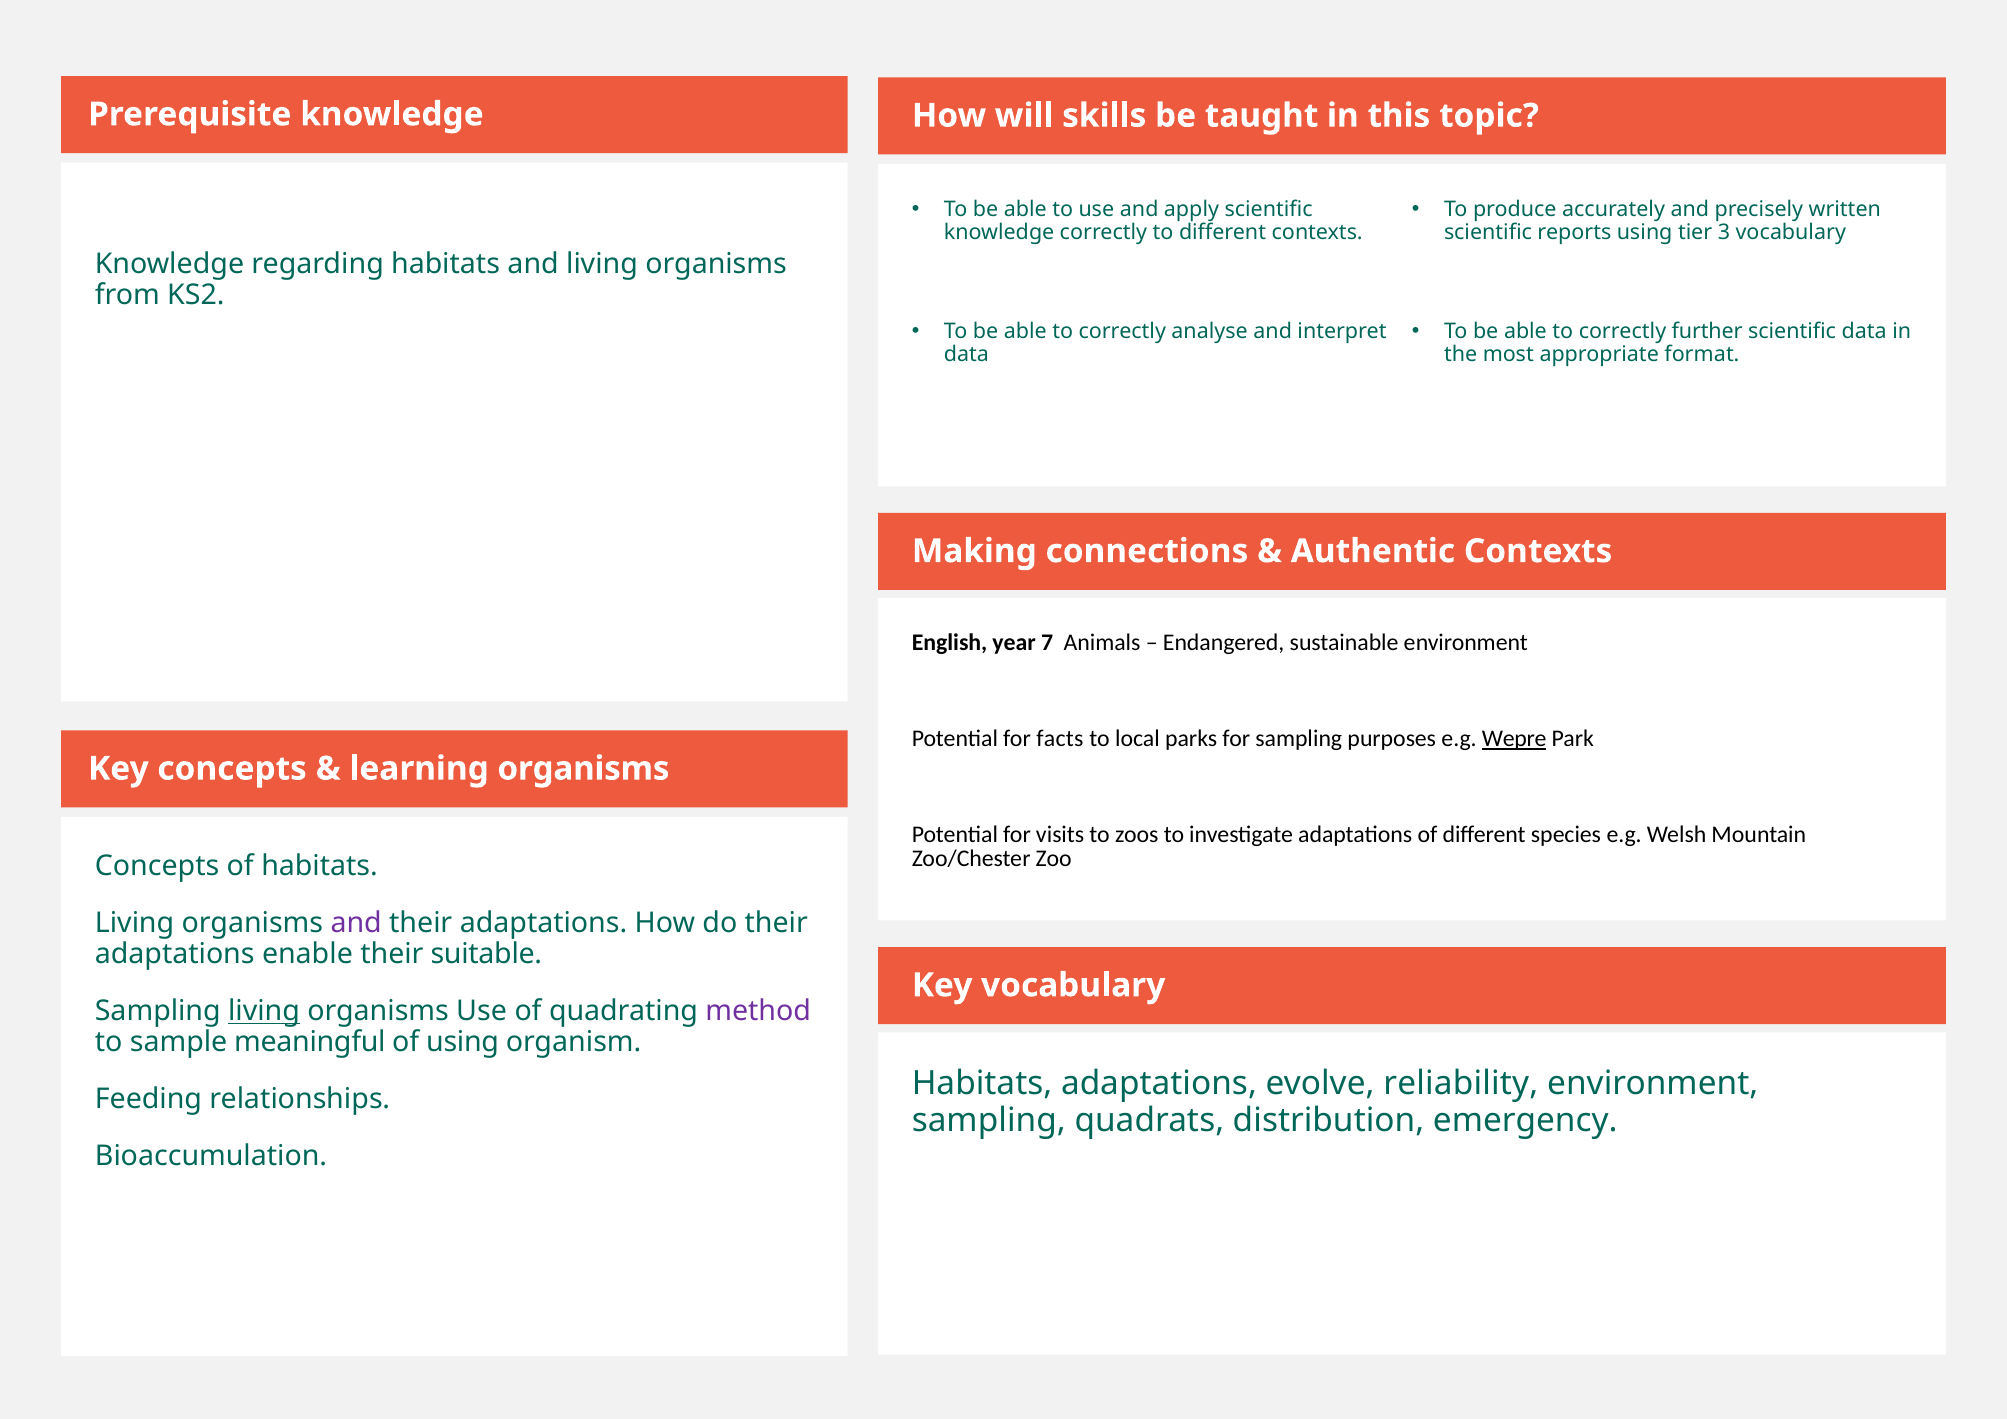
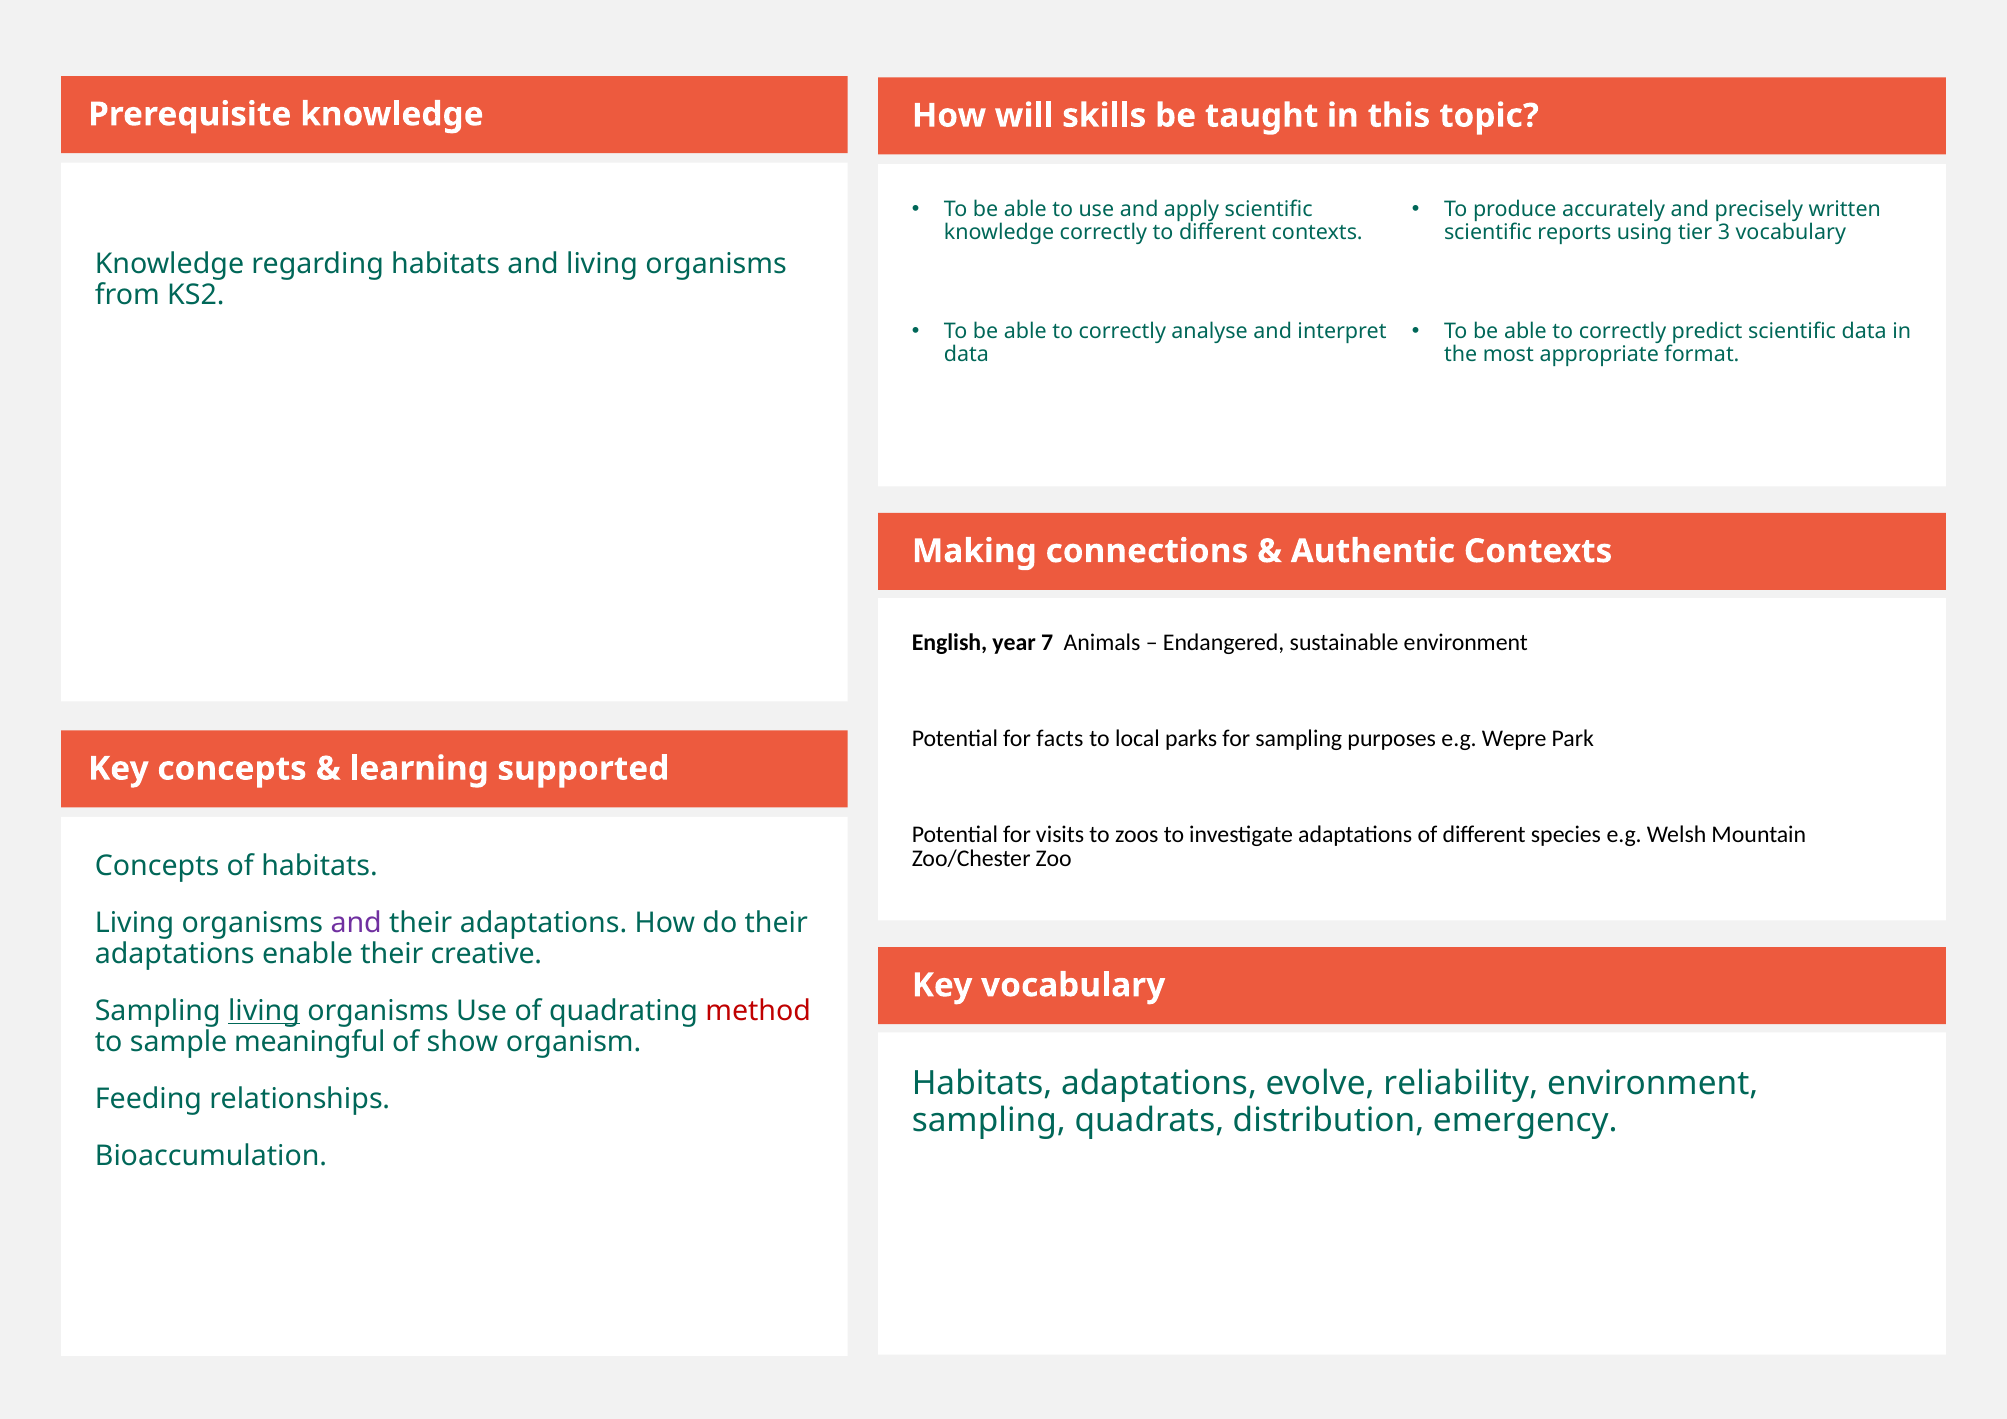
further: further -> predict
Wepre underline: present -> none
learning organisms: organisms -> supported
suitable: suitable -> creative
method colour: purple -> red
of using: using -> show
